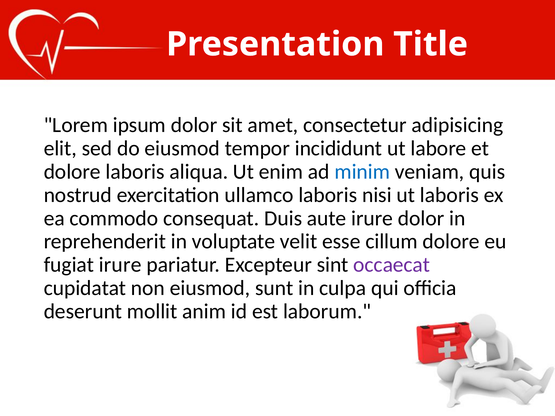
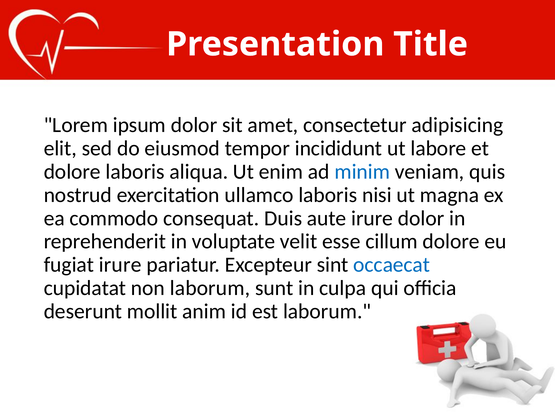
ut laboris: laboris -> magna
occaecat colour: purple -> blue
non eiusmod: eiusmod -> laborum
